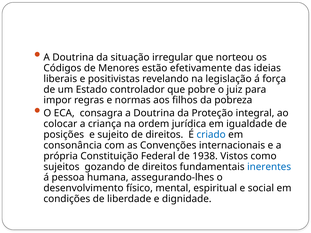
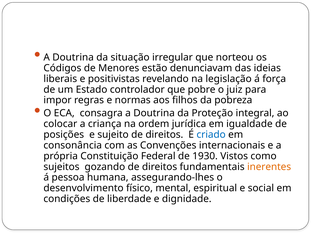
efetivamente: efetivamente -> denunciavam
1938: 1938 -> 1930
inerentes colour: blue -> orange
